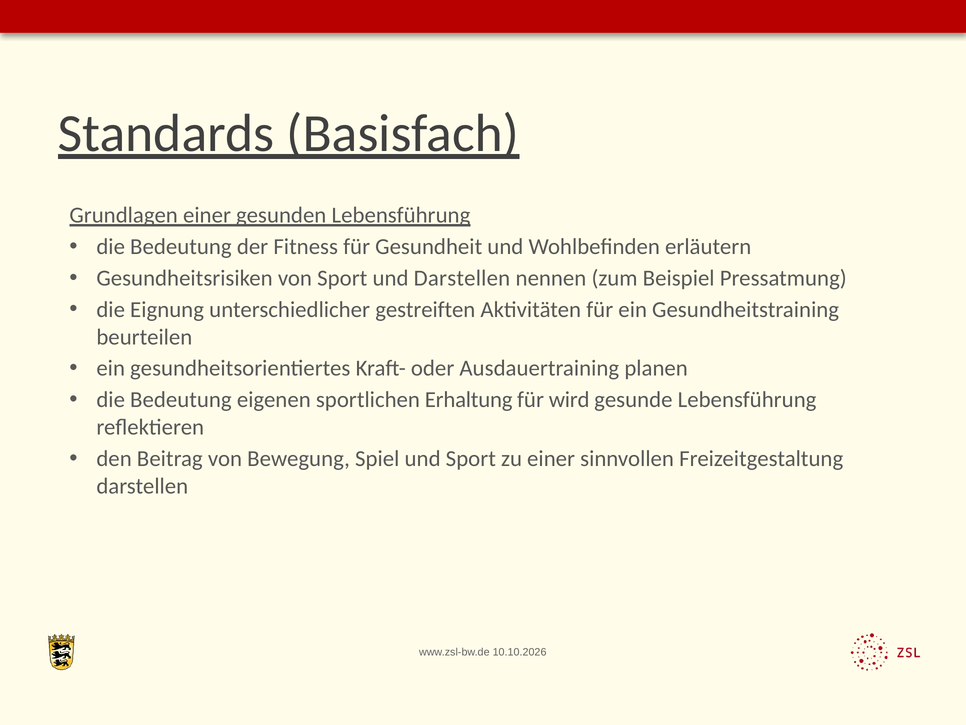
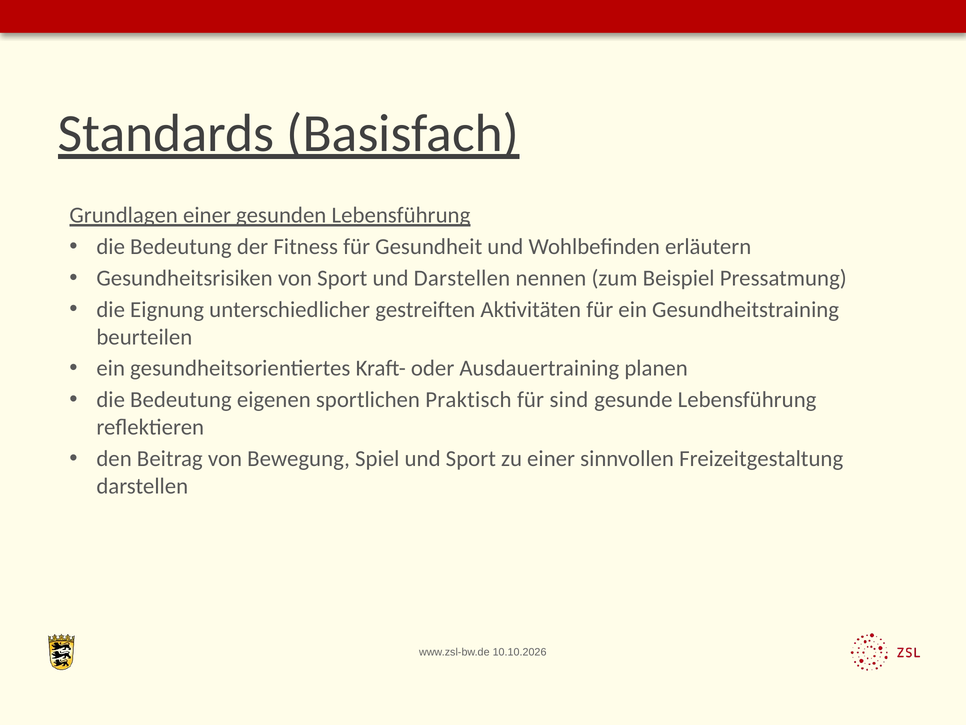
Erhaltung: Erhaltung -> Praktisch
wird: wird -> sind
